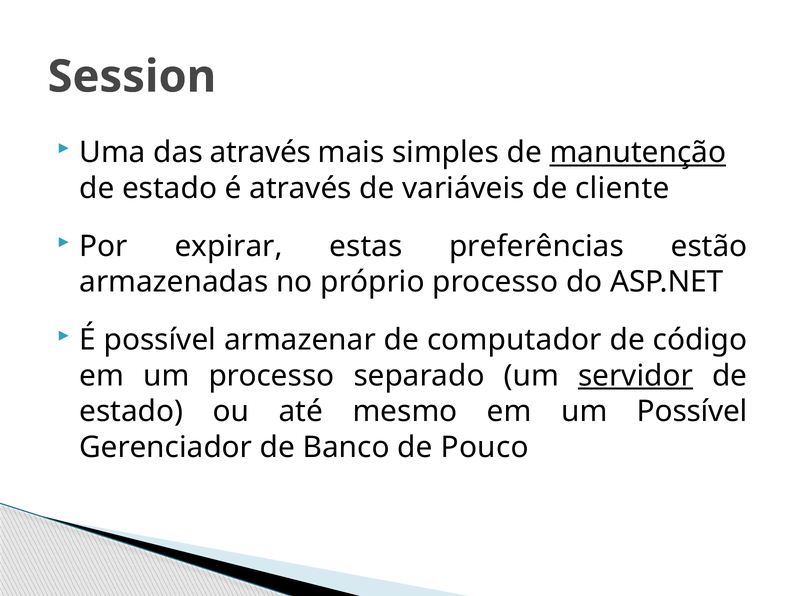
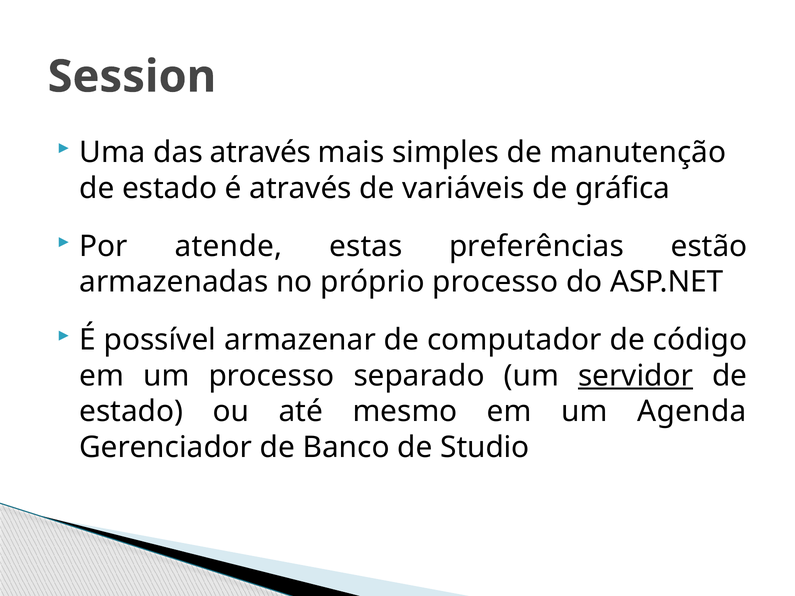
manutenção underline: present -> none
cliente: cliente -> gráfica
expirar: expirar -> atende
um Possível: Possível -> Agenda
Pouco: Pouco -> Studio
